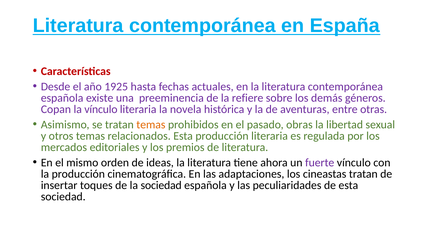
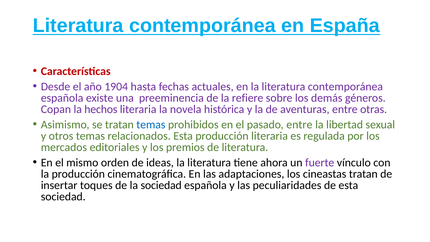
1925: 1925 -> 1904
la vínculo: vínculo -> hechos
temas at (151, 125) colour: orange -> blue
pasado obras: obras -> entre
